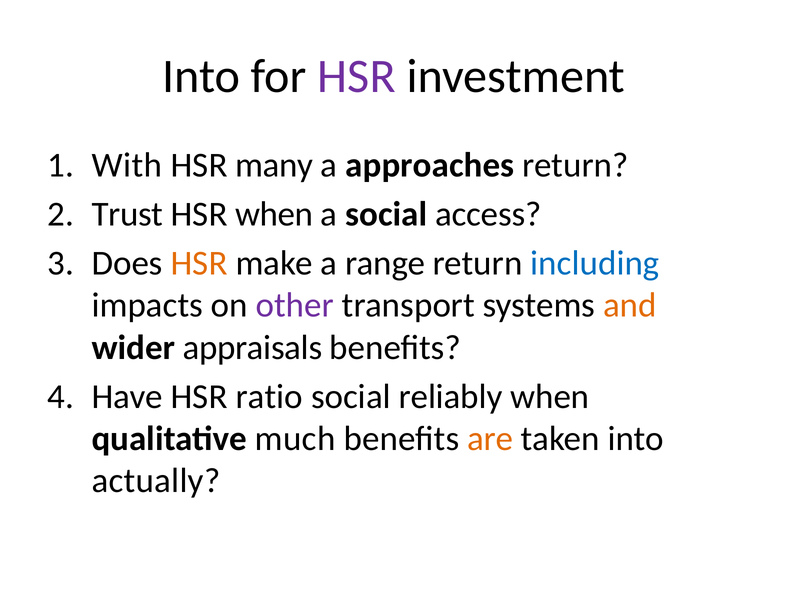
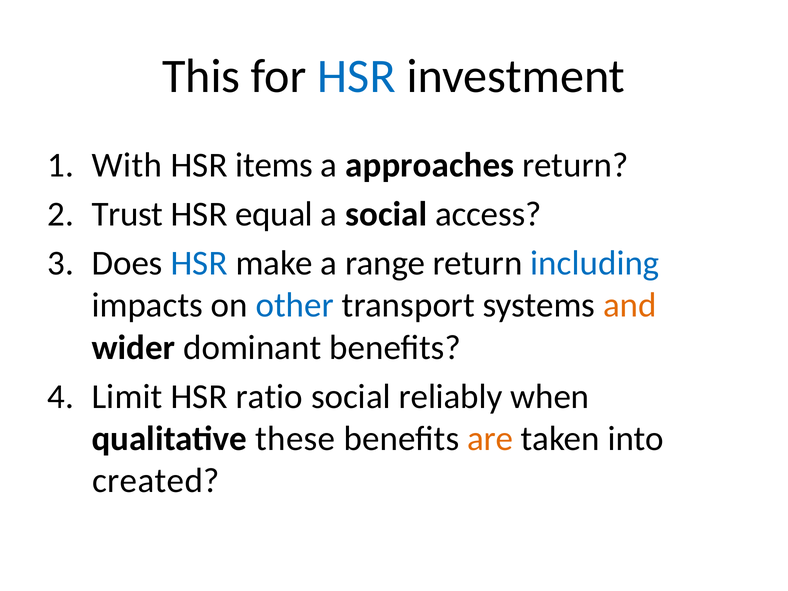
Into at (201, 76): Into -> This
HSR at (357, 76) colour: purple -> blue
many: many -> items
HSR when: when -> equal
HSR at (199, 263) colour: orange -> blue
other colour: purple -> blue
appraisals: appraisals -> dominant
Have: Have -> Limit
much: much -> these
actually: actually -> created
